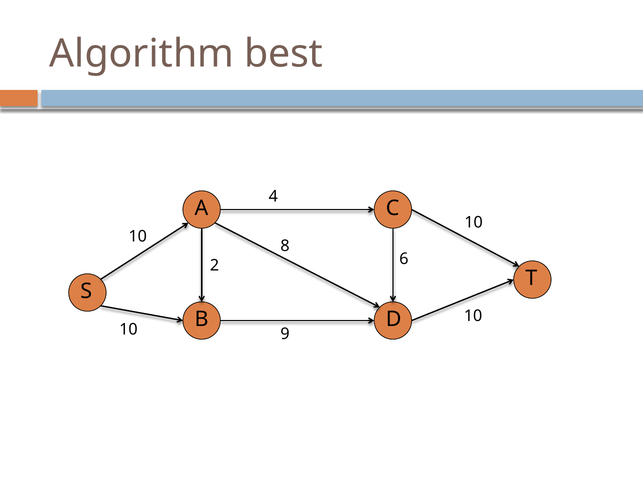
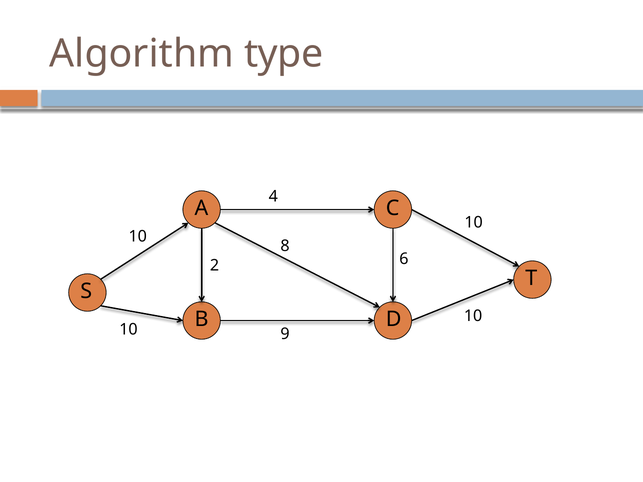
best: best -> type
